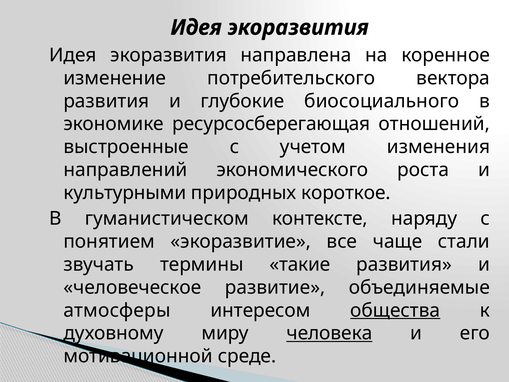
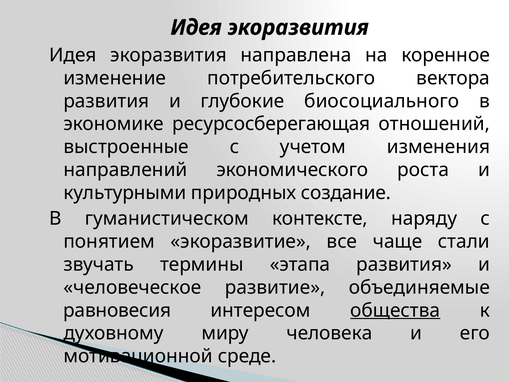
короткое: короткое -> создание
такие: такие -> этапа
атмосферы: атмосферы -> равновесия
человека underline: present -> none
